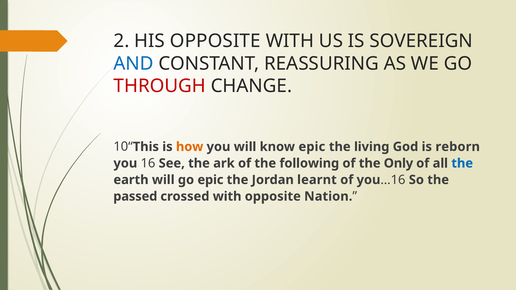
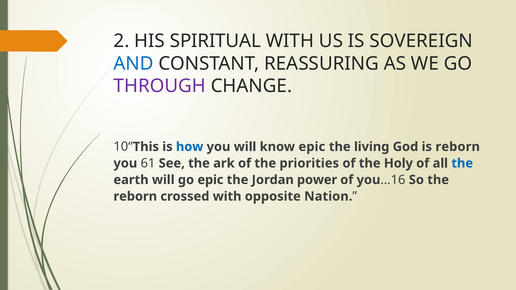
HIS OPPOSITE: OPPOSITE -> SPIRITUAL
THROUGH colour: red -> purple
how colour: orange -> blue
16: 16 -> 61
following: following -> priorities
Only: Only -> Holy
learnt: learnt -> power
passed at (135, 197): passed -> reborn
